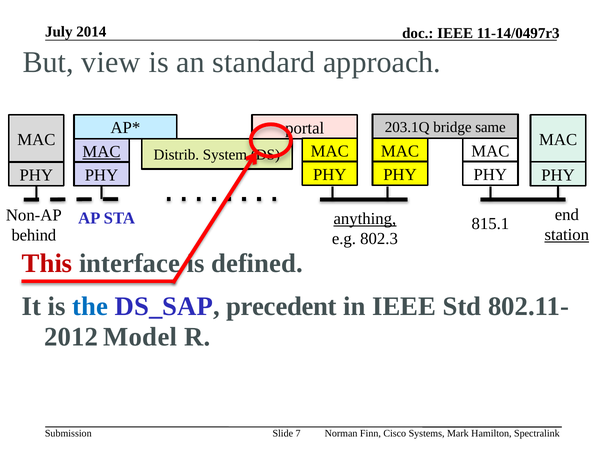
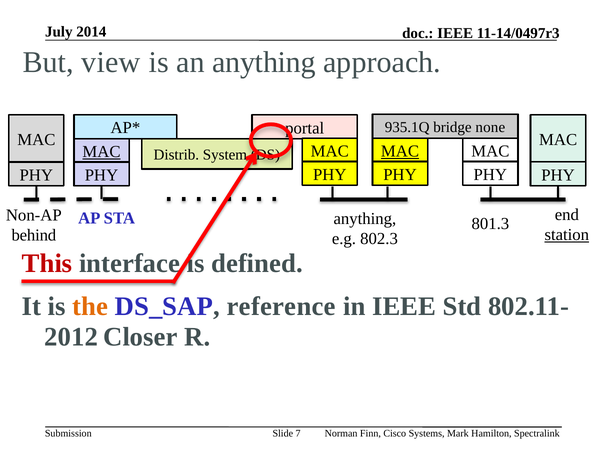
an standard: standard -> anything
203.1Q: 203.1Q -> 935.1Q
same: same -> none
MAC at (400, 151) underline: none -> present
anything at (365, 219) underline: present -> none
815.1: 815.1 -> 801.3
the colour: blue -> orange
precedent: precedent -> reference
Model: Model -> Closer
